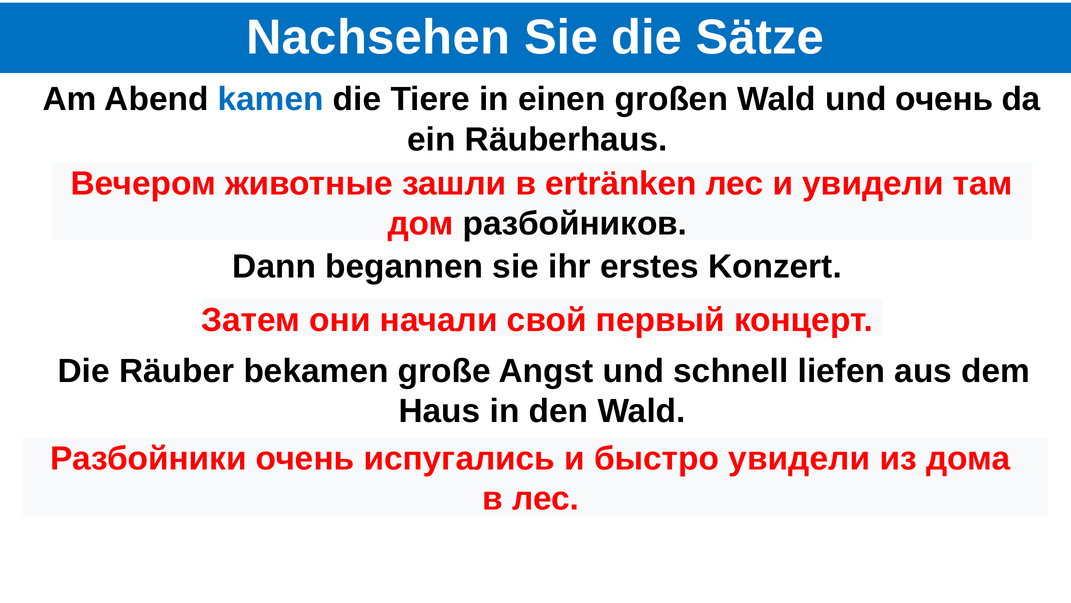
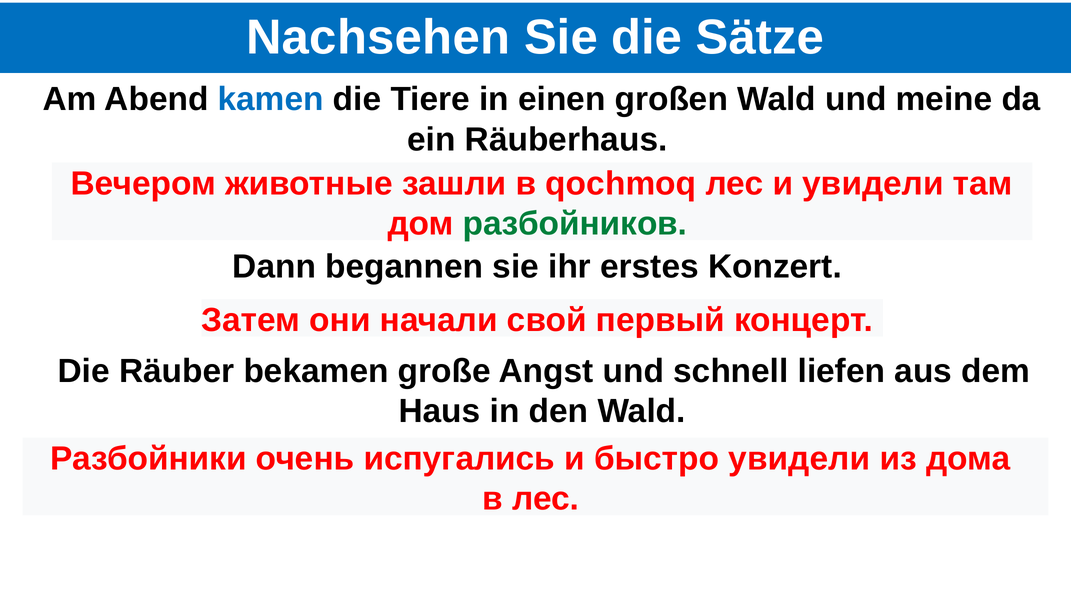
und очень: очень -> meine
ertränken: ertränken -> qochmoq
разбойников colour: black -> green
